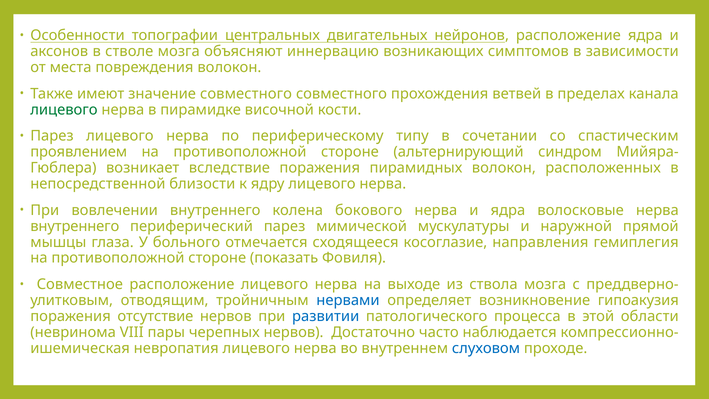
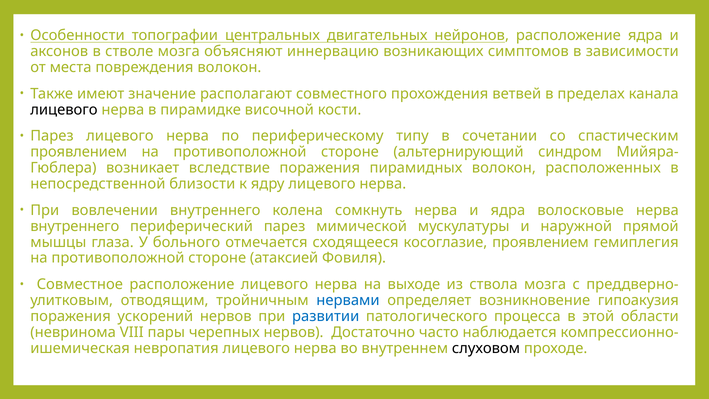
значение совместного: совместного -> располагают
лицевого at (64, 110) colour: green -> black
бокового: бокового -> сомкнуть
косоглазие направления: направления -> проявлением
показать: показать -> атаксией
отсутствие: отсутствие -> ускорений
слуховом colour: blue -> black
